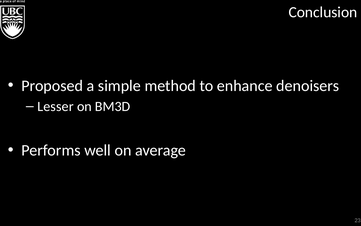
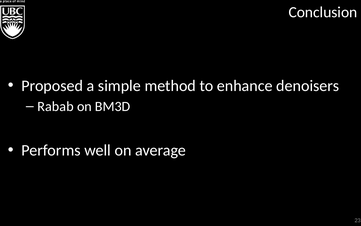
Lesser: Lesser -> Rabab
